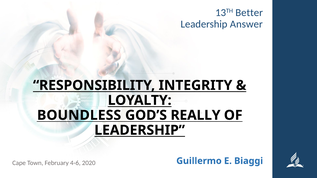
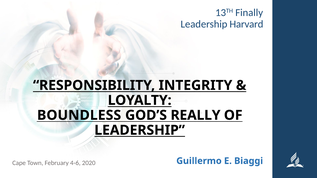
Better: Better -> Finally
Answer: Answer -> Harvard
